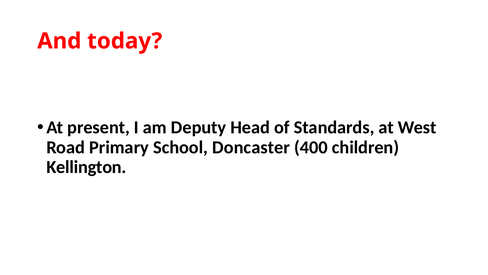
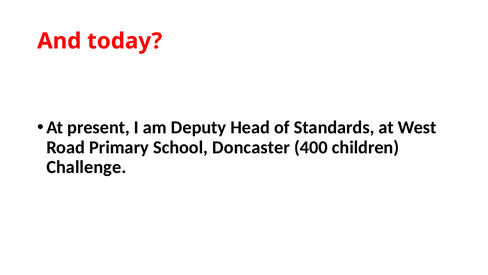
Kellington: Kellington -> Challenge
